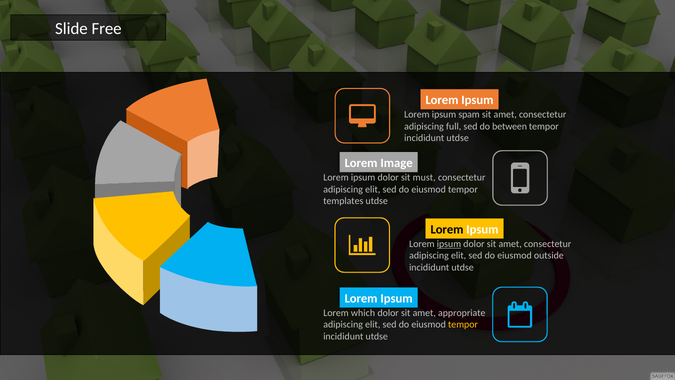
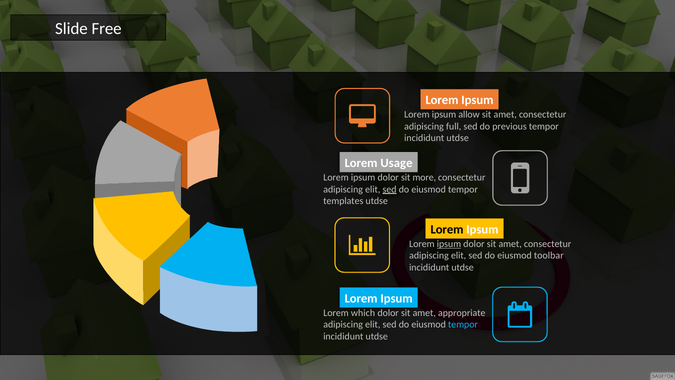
spam: spam -> allow
between: between -> previous
Image: Image -> Usage
must: must -> more
sed at (390, 189) underline: none -> present
outside: outside -> toolbar
tempor at (463, 324) colour: yellow -> light blue
